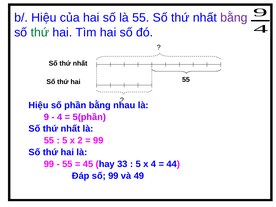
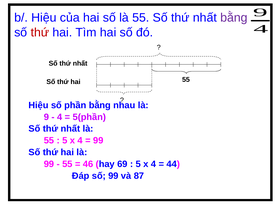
thứ at (40, 32) colour: green -> red
2 at (80, 141): 2 -> 4
45: 45 -> 46
33: 33 -> 69
49: 49 -> 87
